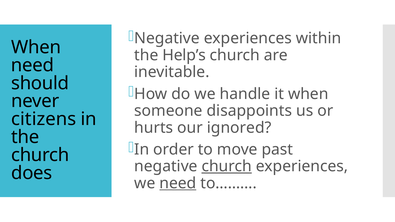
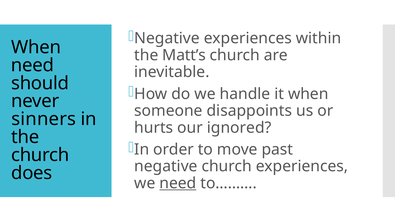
Help’s: Help’s -> Matt’s
citizens: citizens -> sinners
church at (227, 166) underline: present -> none
